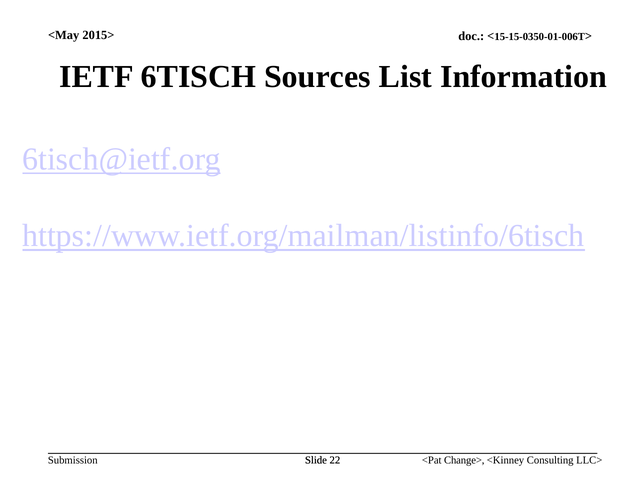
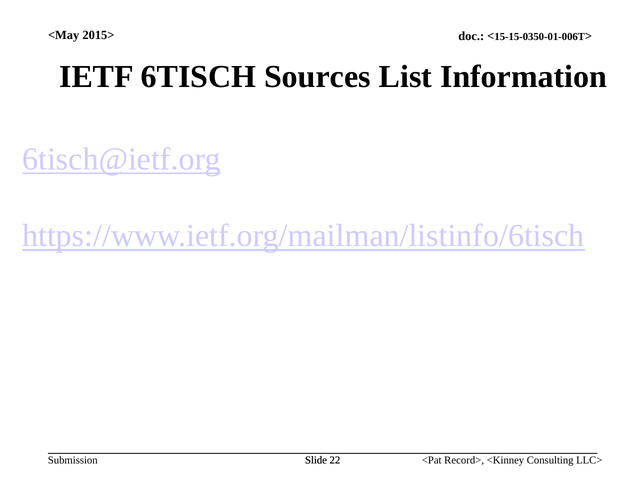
Change>: Change> -> Record>
